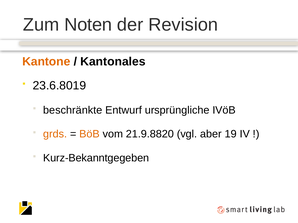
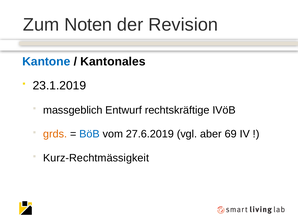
Kantone colour: orange -> blue
23.6.8019: 23.6.8019 -> 23.1.2019
beschränkte: beschränkte -> massgeblich
ursprüngliche: ursprüngliche -> rechtskräftige
BöB colour: orange -> blue
21.9.8820: 21.9.8820 -> 27.6.2019
19: 19 -> 69
Kurz-Bekanntgegeben: Kurz-Bekanntgegeben -> Kurz-Rechtmässigkeit
